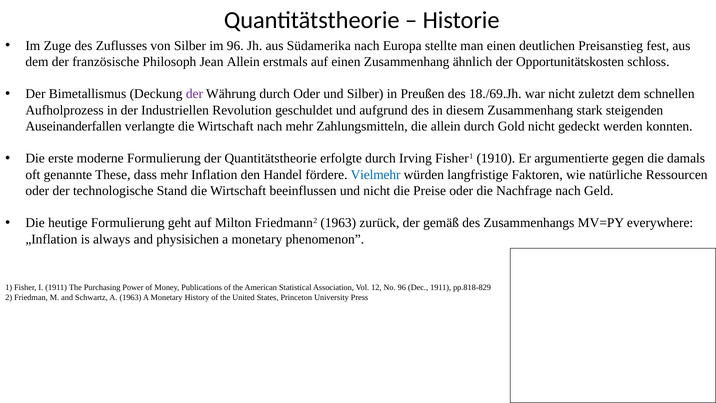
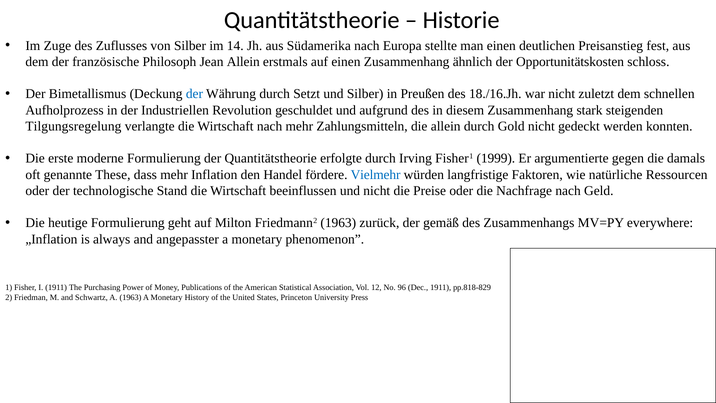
im 96: 96 -> 14
der at (194, 94) colour: purple -> blue
durch Oder: Oder -> Setzt
18./69.Jh: 18./69.Jh -> 18./16.Jh
Auseinanderfallen: Auseinanderfallen -> Tilgungsregelung
1910: 1910 -> 1999
physisichen: physisichen -> angepasster
